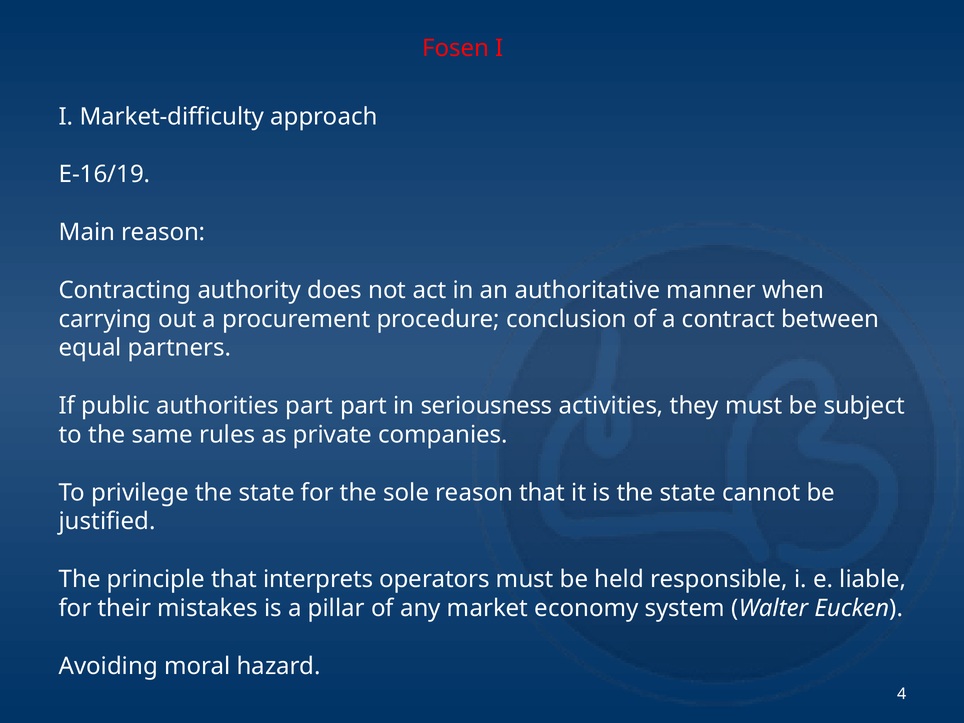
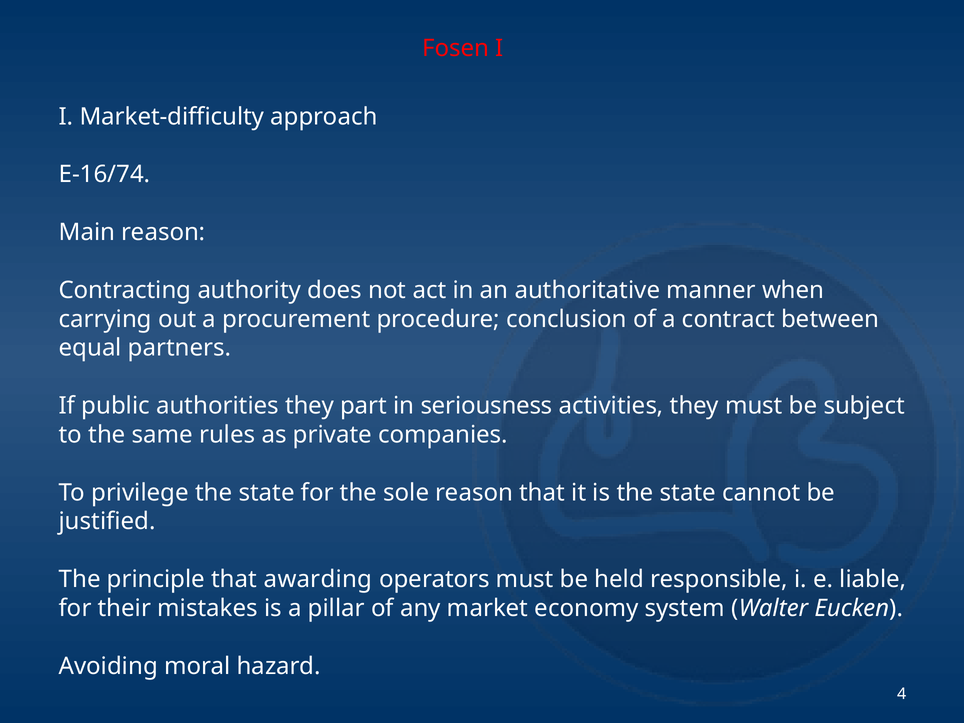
E-16/19: E-16/19 -> E-16/74
authorities part: part -> they
interprets: interprets -> awarding
